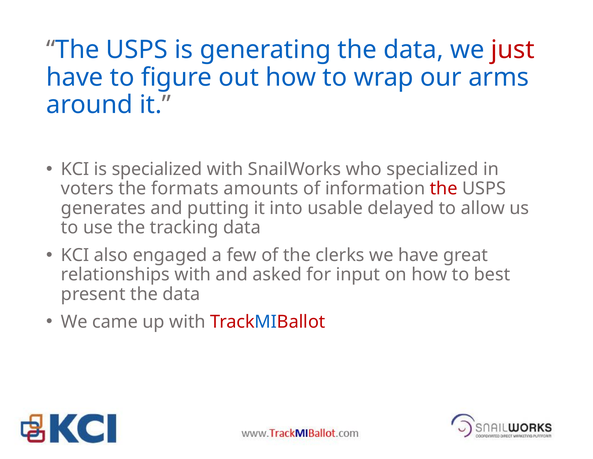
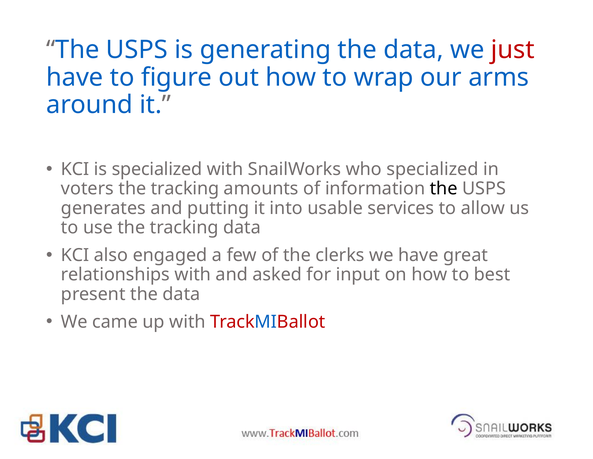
formats at (185, 188): formats -> tracking
the at (444, 188) colour: red -> black
delayed: delayed -> services
